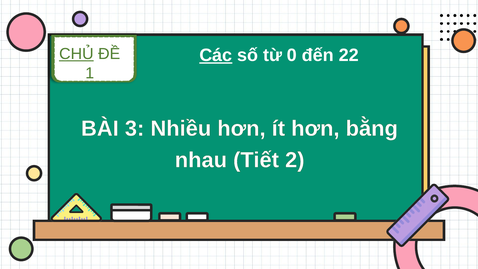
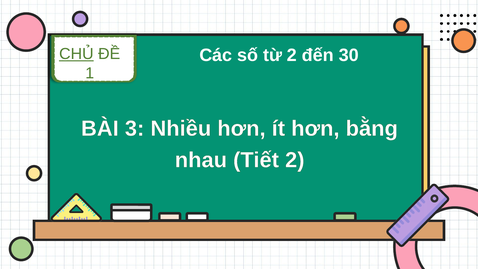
Các underline: present -> none
từ 0: 0 -> 2
22: 22 -> 30
